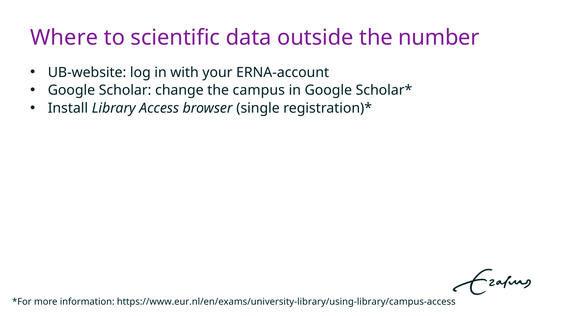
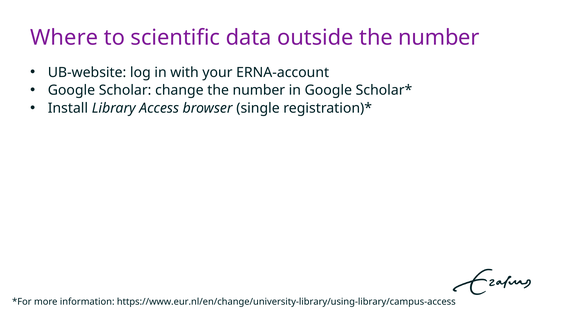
change the campus: campus -> number
https://www.eur.nl/en/exams/university-library/using-library/campus-access: https://www.eur.nl/en/exams/university-library/using-library/campus-access -> https://www.eur.nl/en/change/university-library/using-library/campus-access
